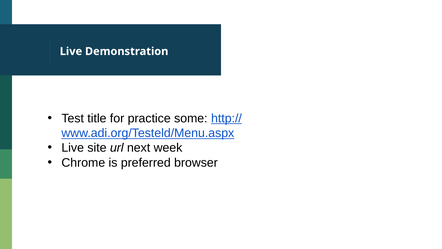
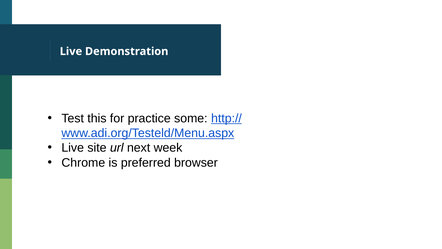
title: title -> this
